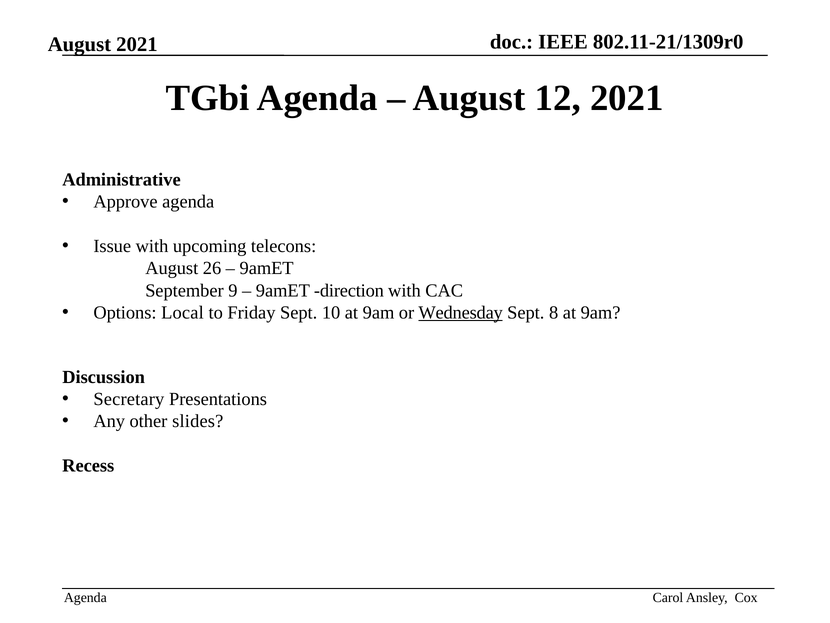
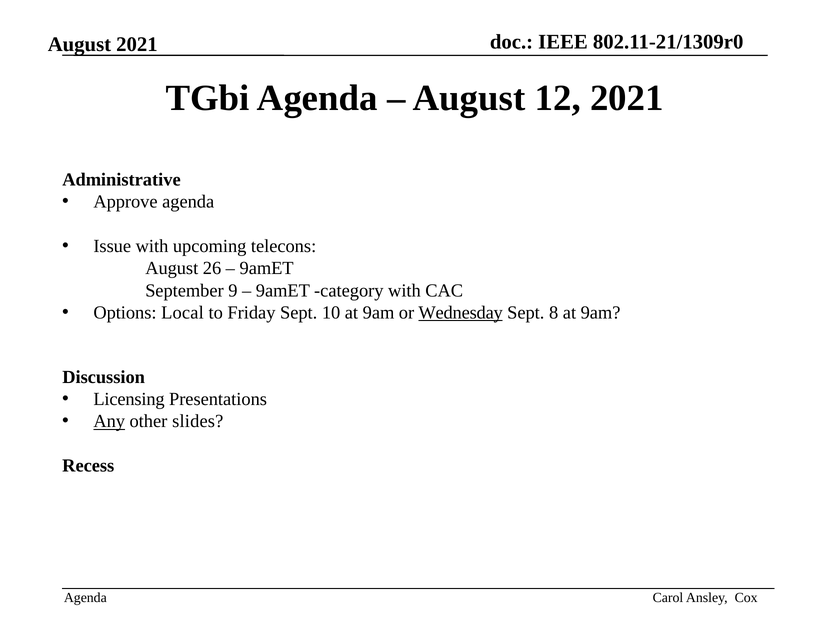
direction: direction -> category
Secretary: Secretary -> Licensing
Any underline: none -> present
